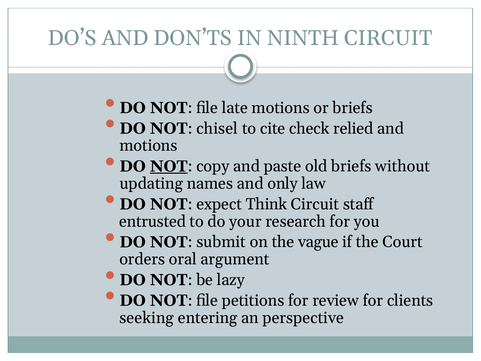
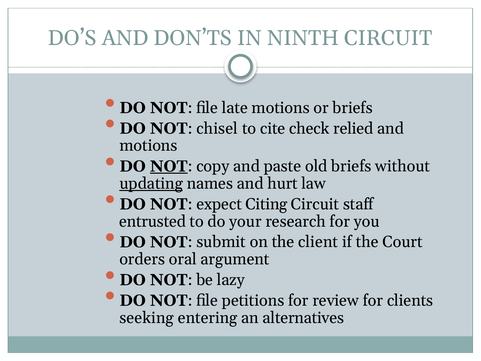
updating underline: none -> present
only: only -> hurt
Think: Think -> Citing
vague: vague -> client
perspective: perspective -> alternatives
